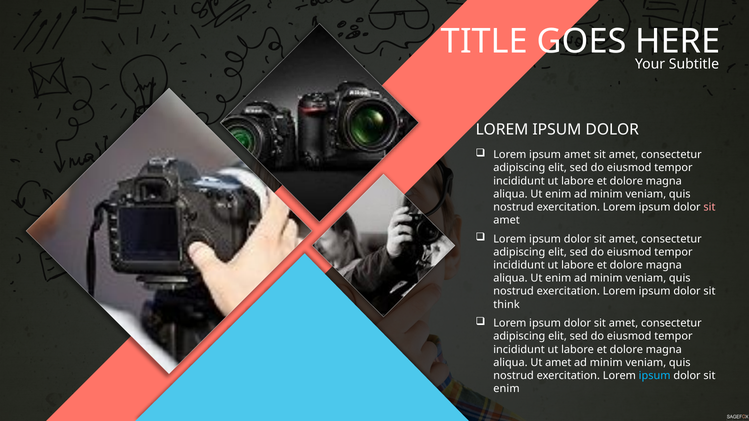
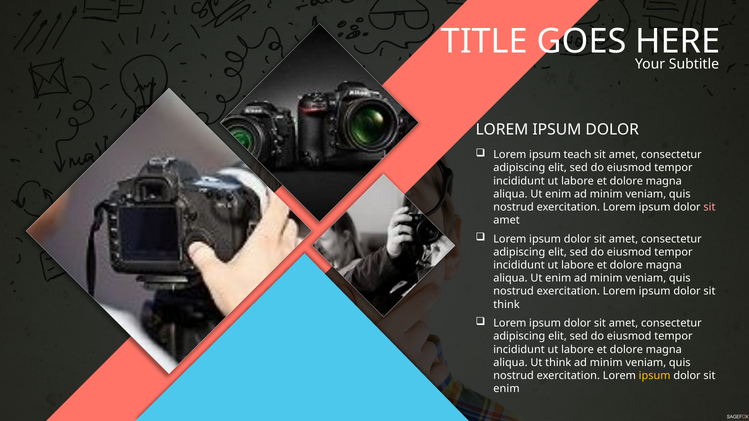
ipsum amet: amet -> teach
Ut amet: amet -> think
ipsum at (655, 376) colour: light blue -> yellow
